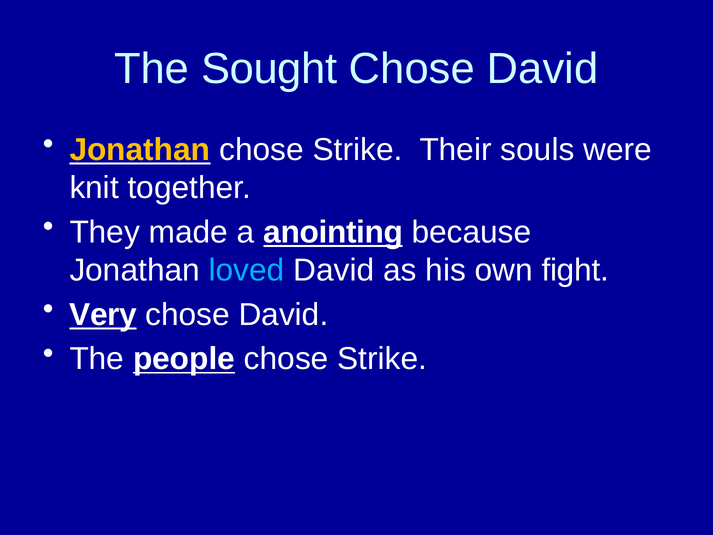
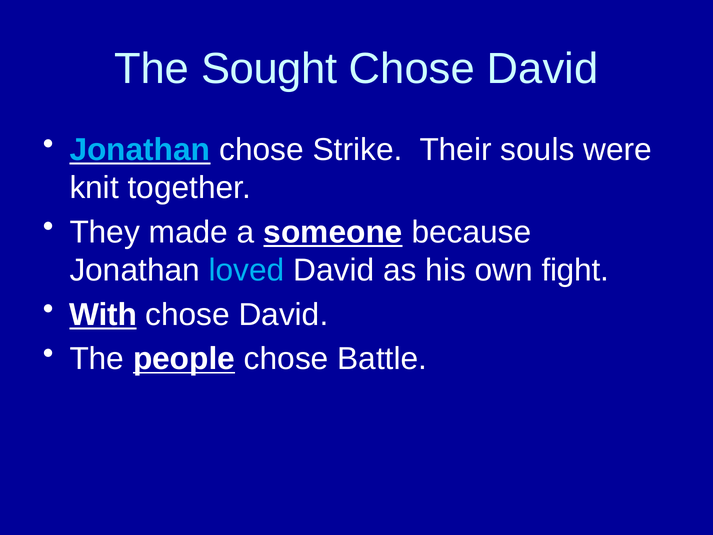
Jonathan at (140, 150) colour: yellow -> light blue
anointing: anointing -> someone
Very: Very -> With
people chose Strike: Strike -> Battle
